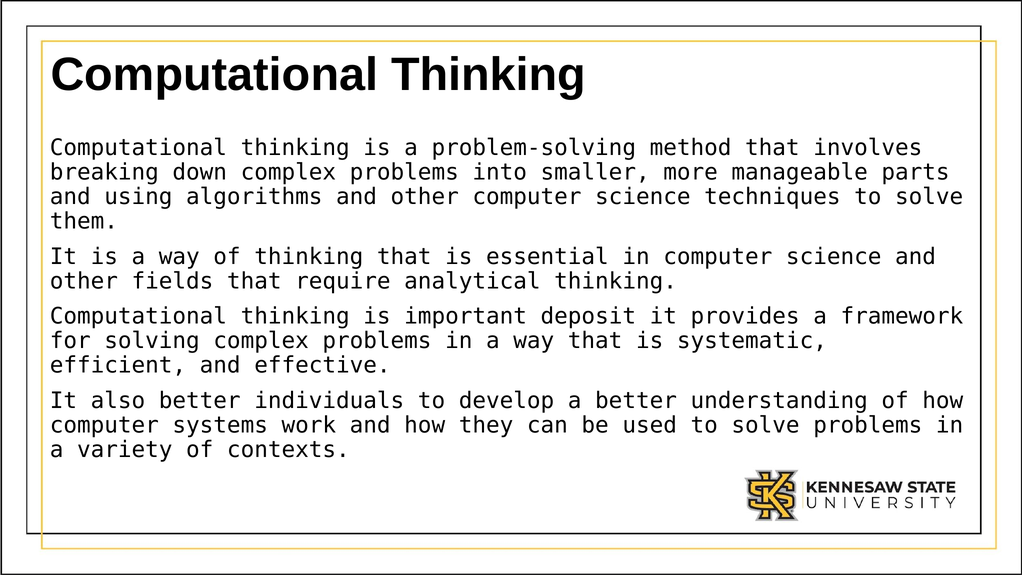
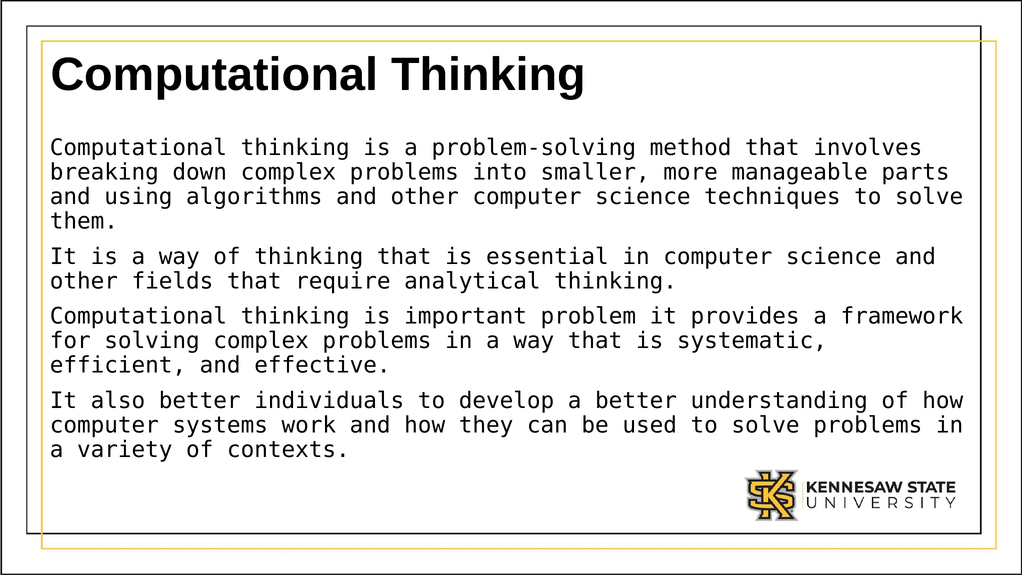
deposit: deposit -> problem
